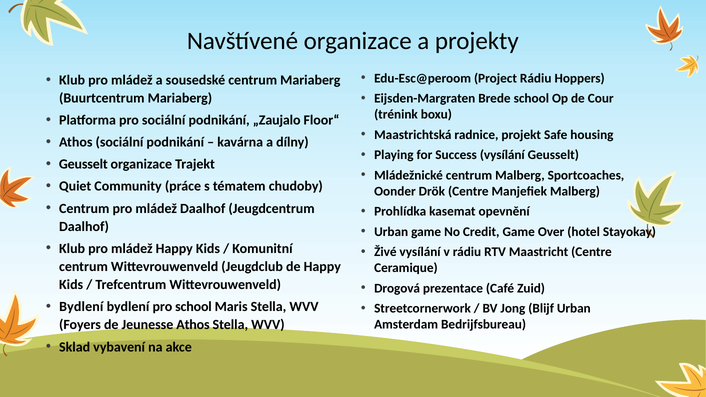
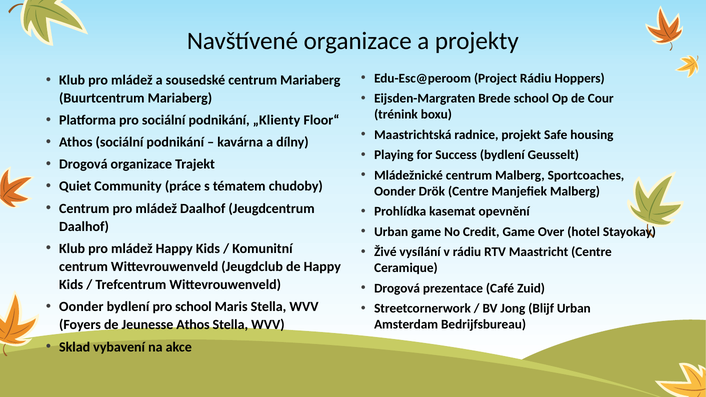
„Zaujalo: „Zaujalo -> „Klienty
Success vysílání: vysílání -> bydlení
Geusselt at (83, 164): Geusselt -> Drogová
Bydlení at (81, 307): Bydlení -> Oonder
